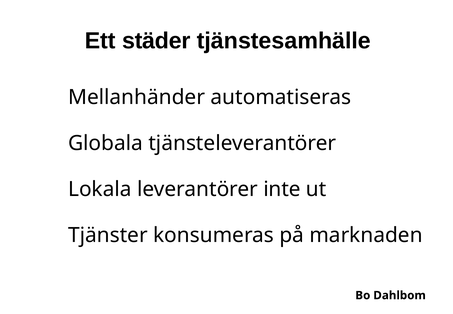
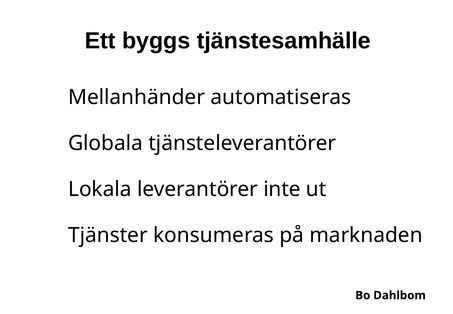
städer: städer -> byggs
